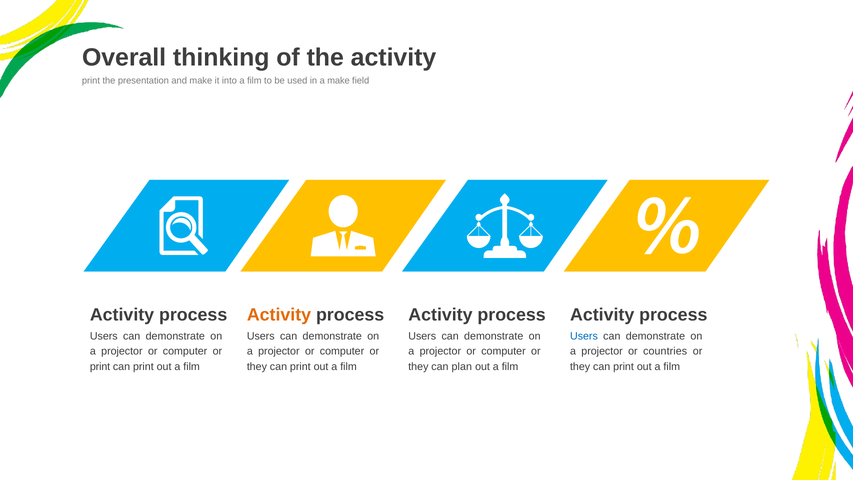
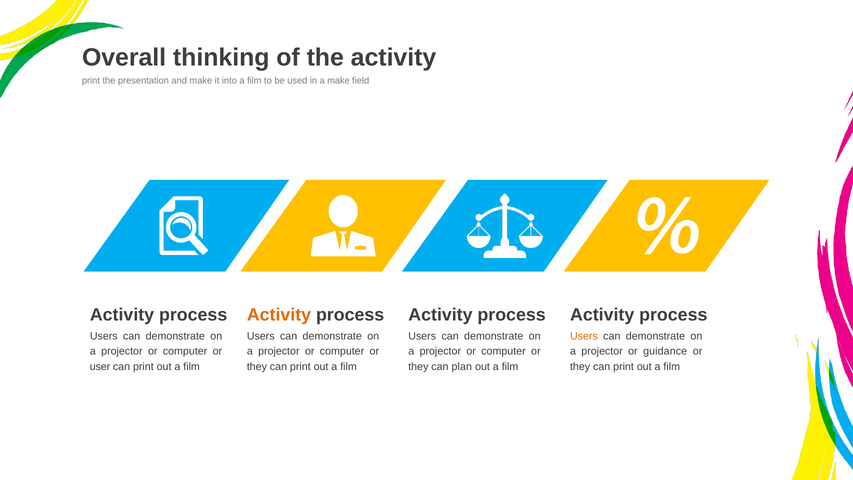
Users at (584, 336) colour: blue -> orange
countries: countries -> guidance
print at (100, 367): print -> user
